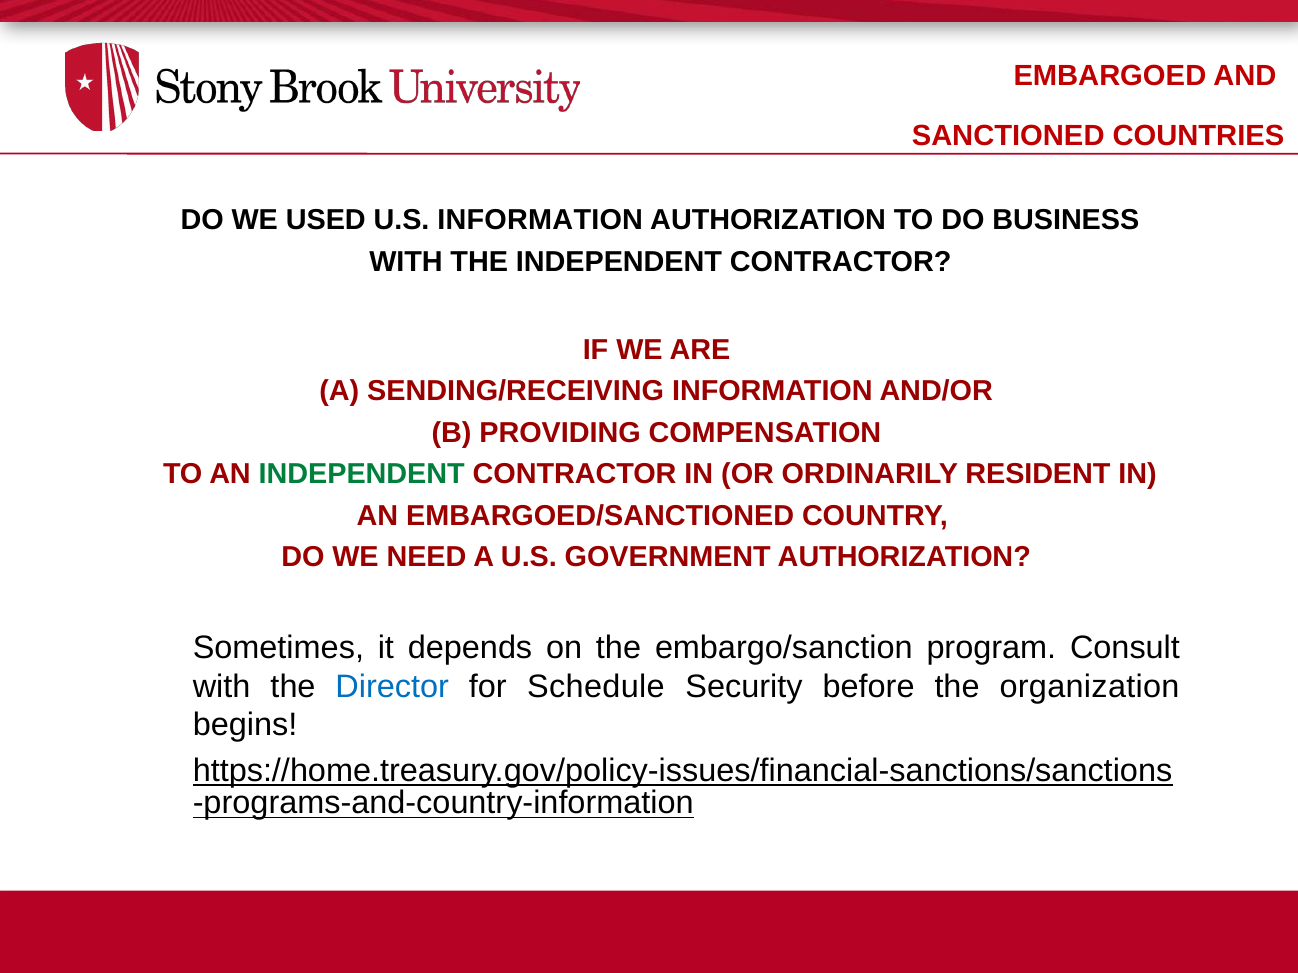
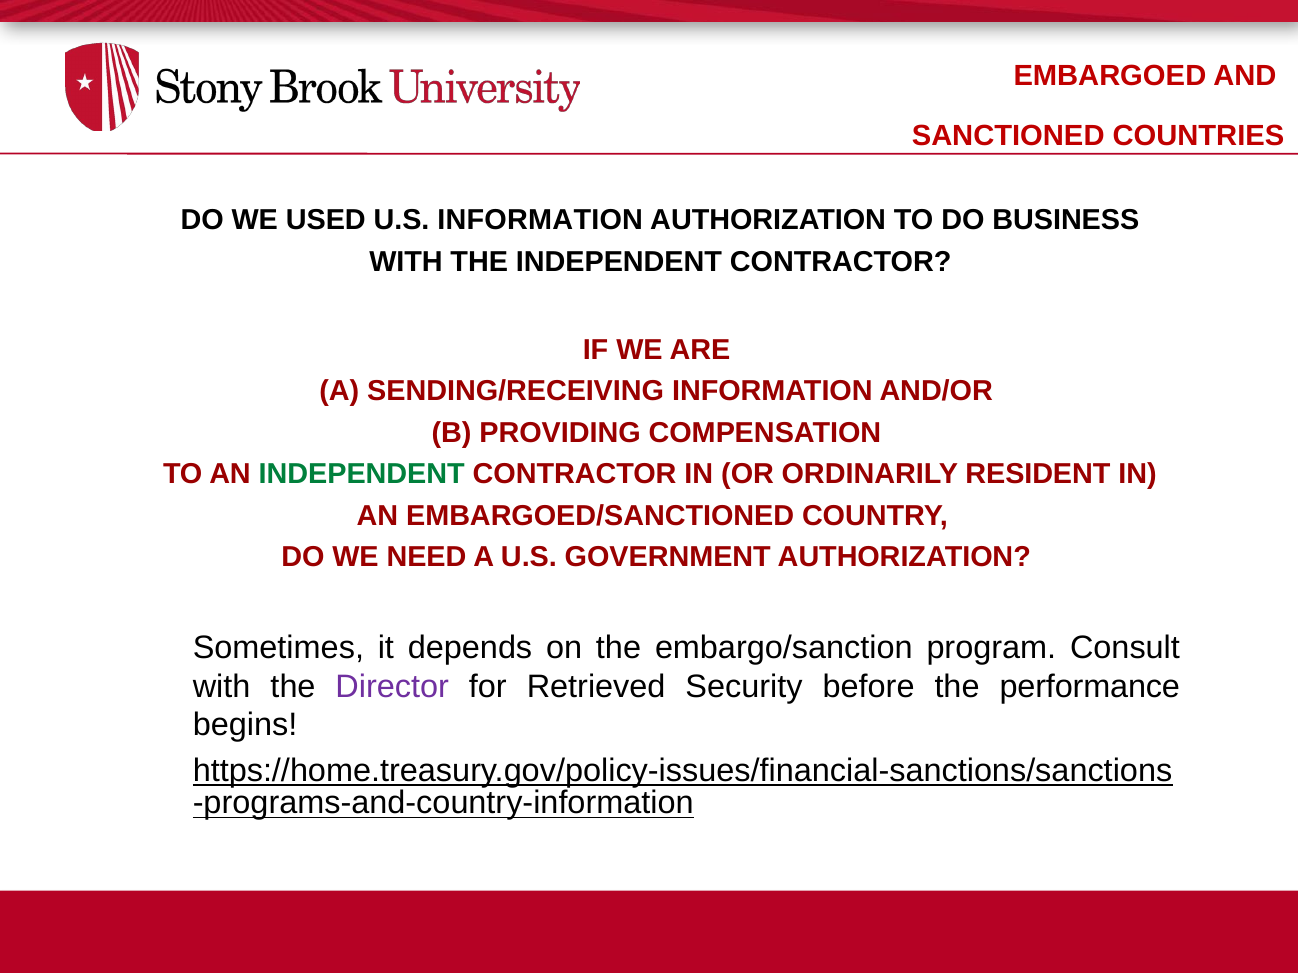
Director colour: blue -> purple
Schedule: Schedule -> Retrieved
organization: organization -> performance
